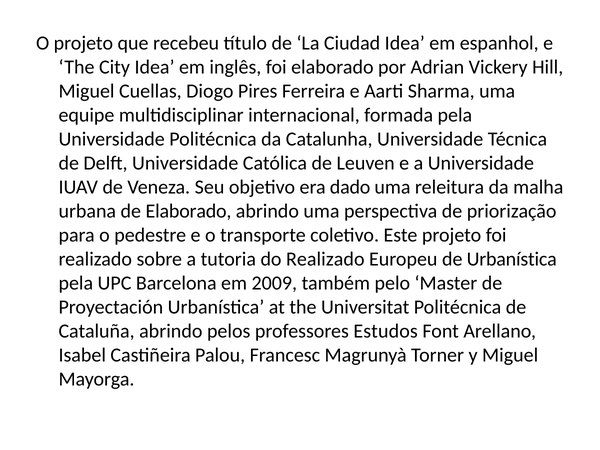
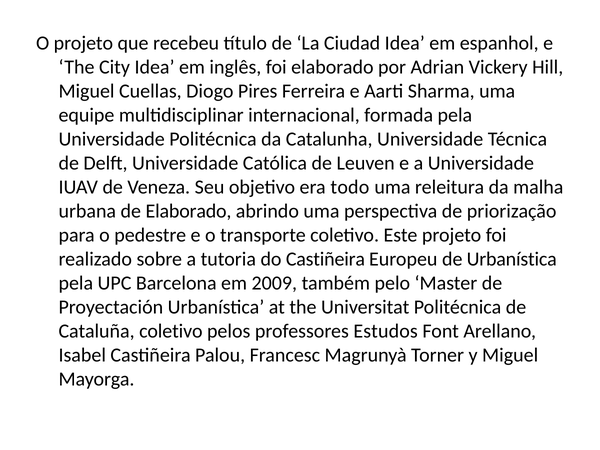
dado: dado -> todo
do Realizado: Realizado -> Castiñeira
Cataluña abrindo: abrindo -> coletivo
